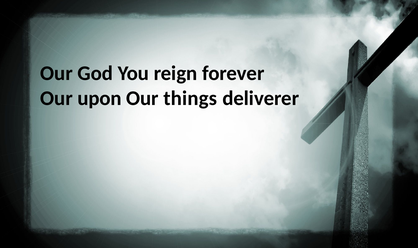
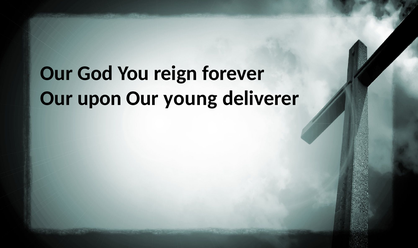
things: things -> young
